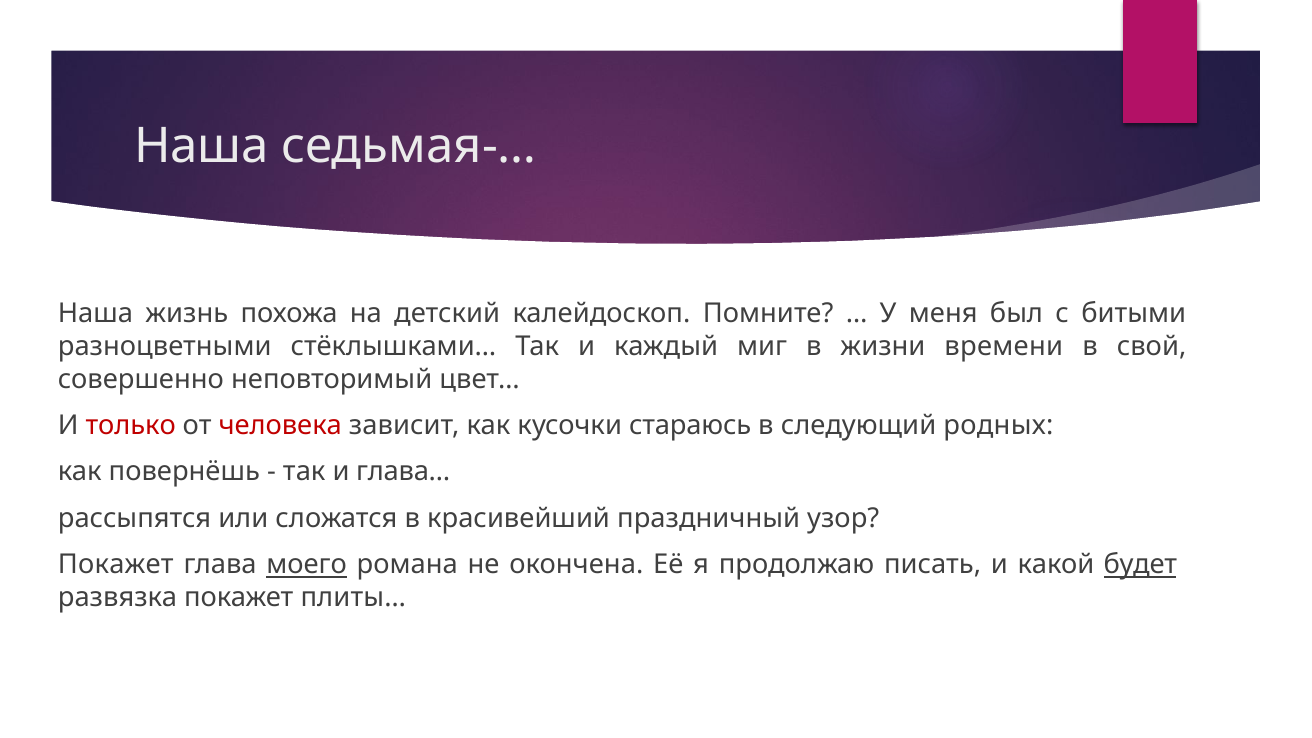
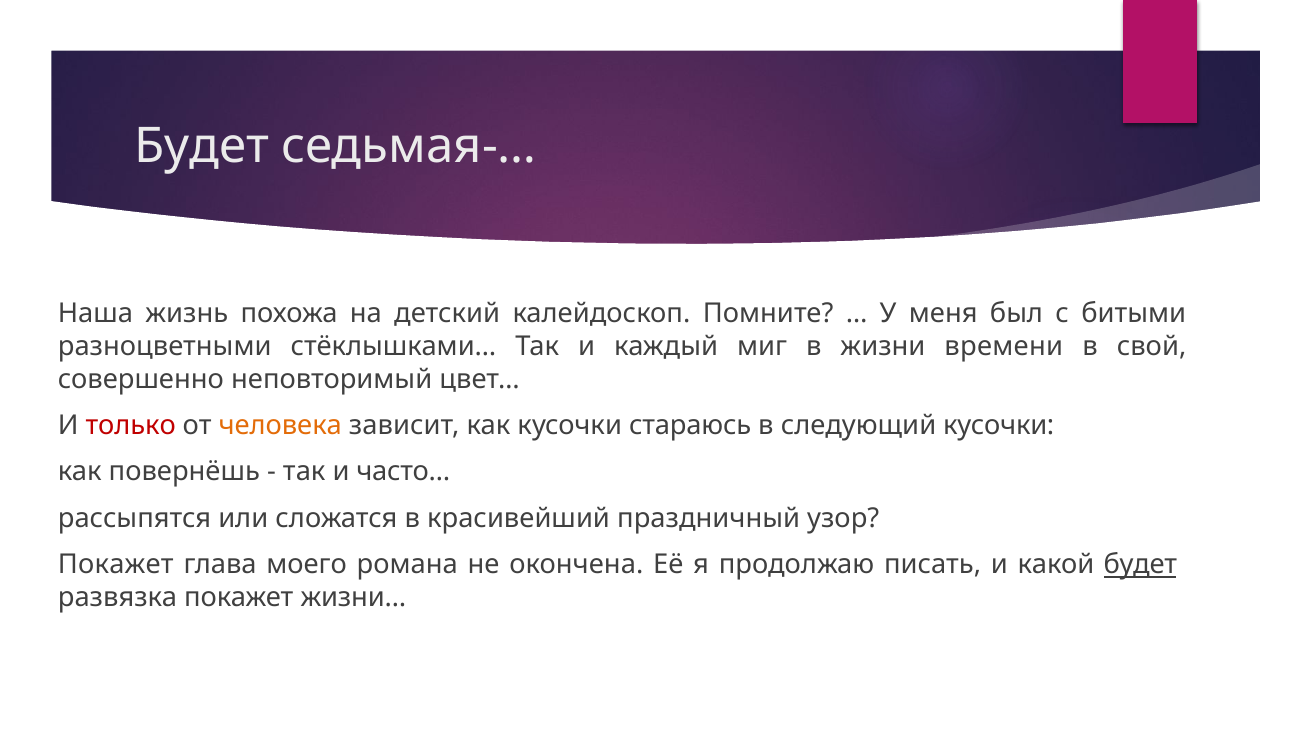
Наша at (202, 146): Наша -> Будет
человека colour: red -> orange
следующий родных: родных -> кусочки
глава…: глава… -> часто…
моего underline: present -> none
плиты…: плиты… -> жизни…
